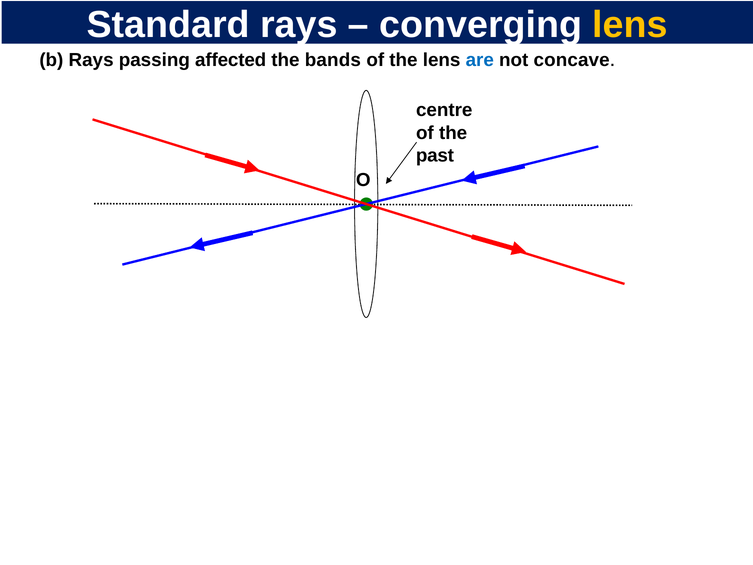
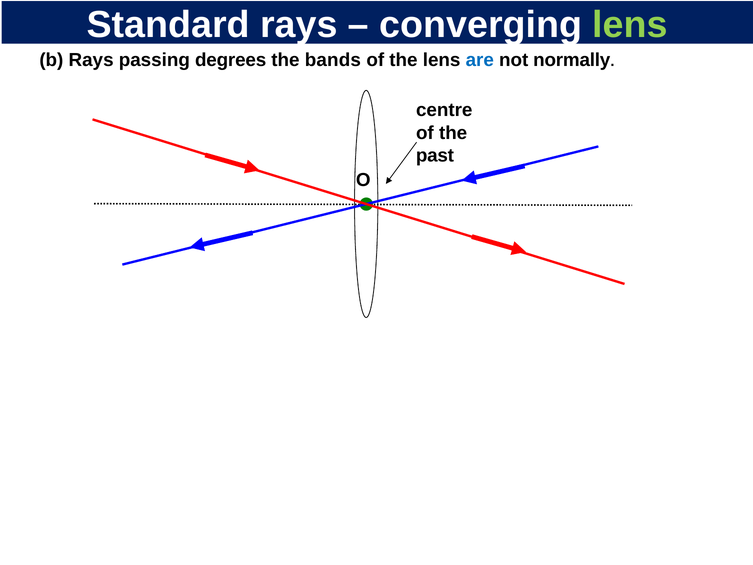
lens at (630, 25) colour: yellow -> light green
affected: affected -> degrees
concave: concave -> normally
